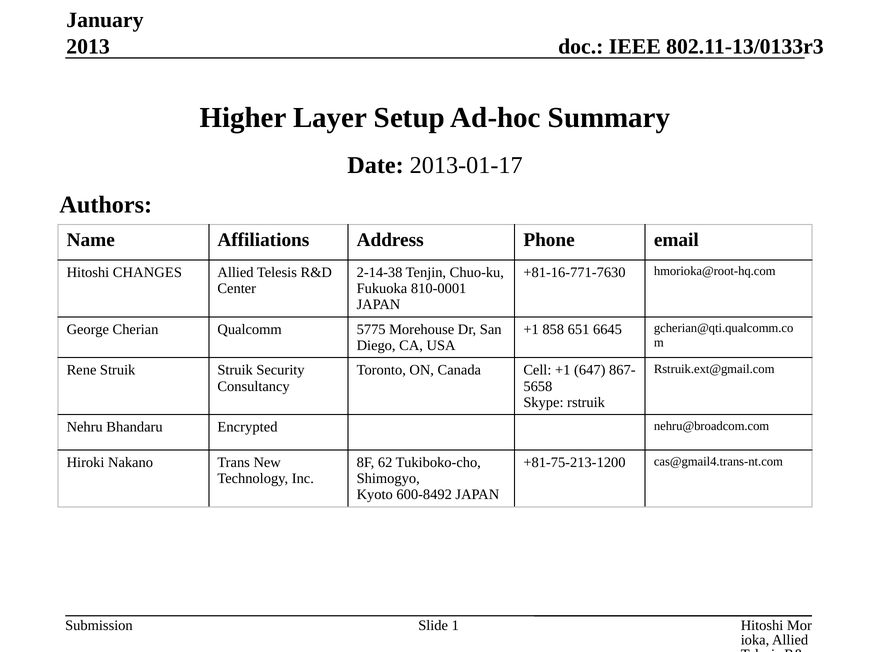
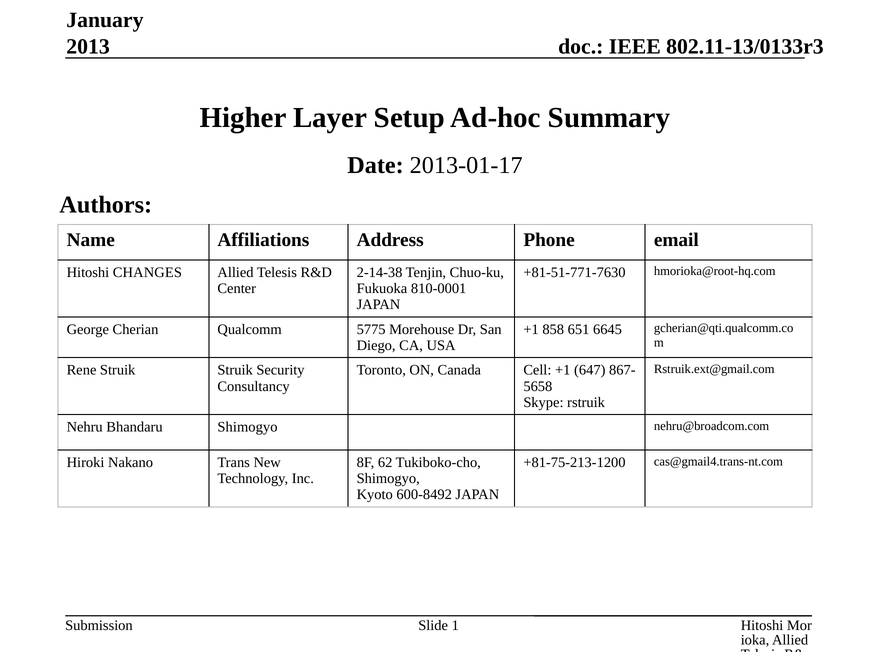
+81-16-771-7630: +81-16-771-7630 -> +81-51-771-7630
Bhandaru Encrypted: Encrypted -> Shimogyo
